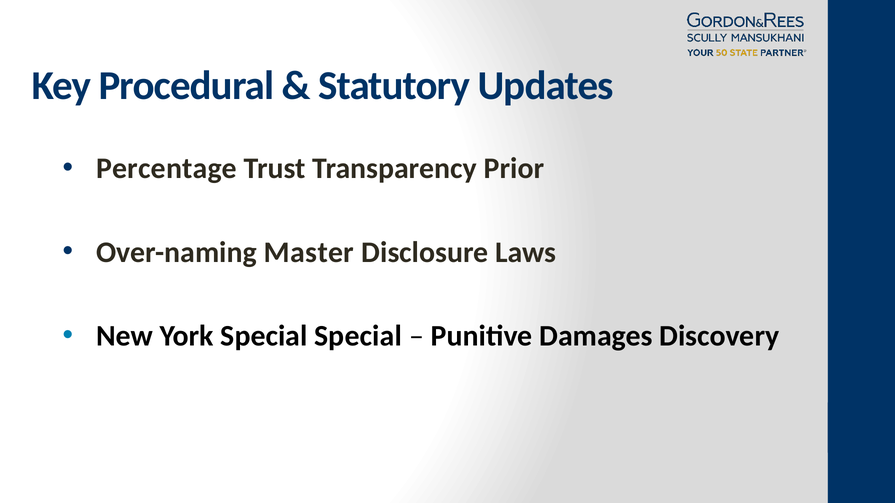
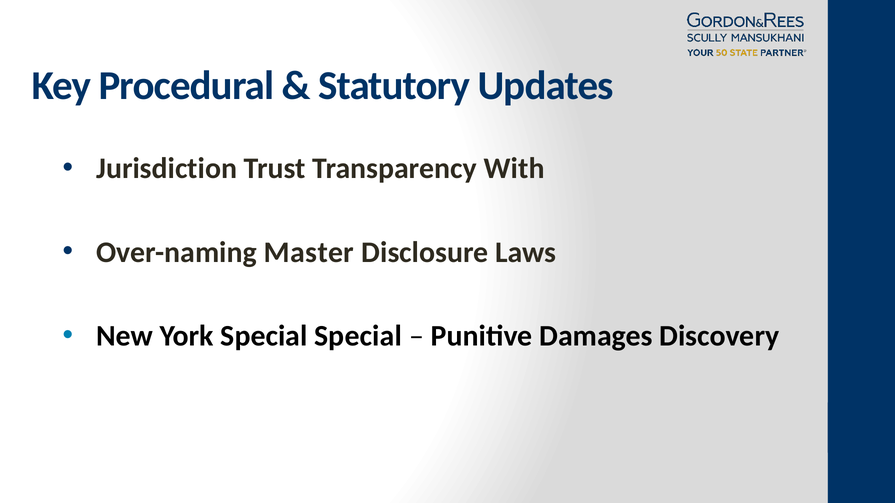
Percentage: Percentage -> Jurisdiction
Prior: Prior -> With
